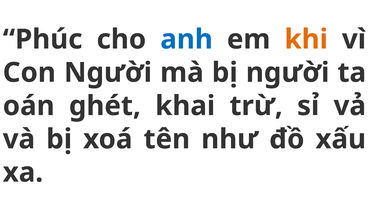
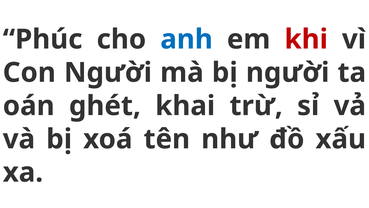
khi colour: orange -> red
